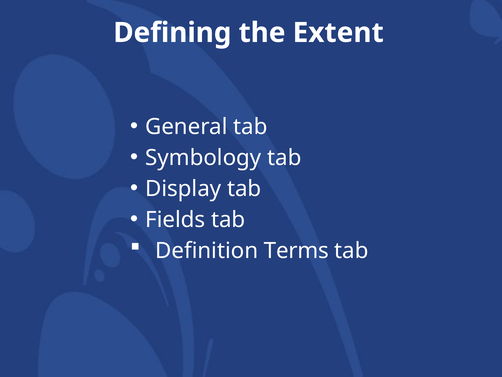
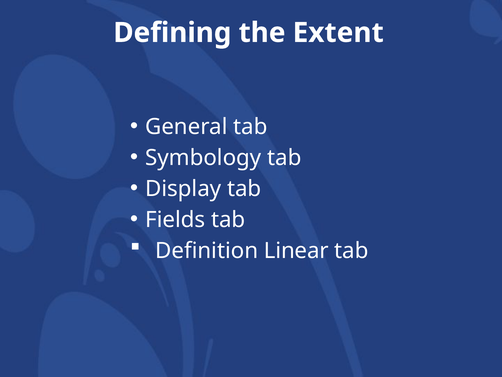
Terms: Terms -> Linear
